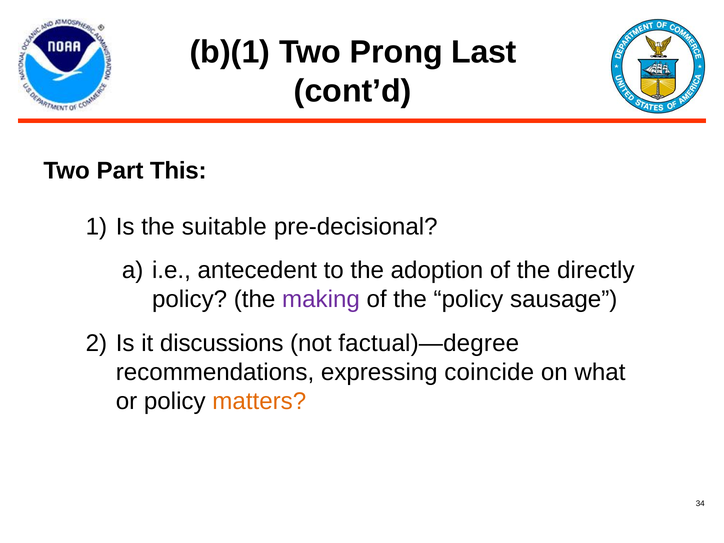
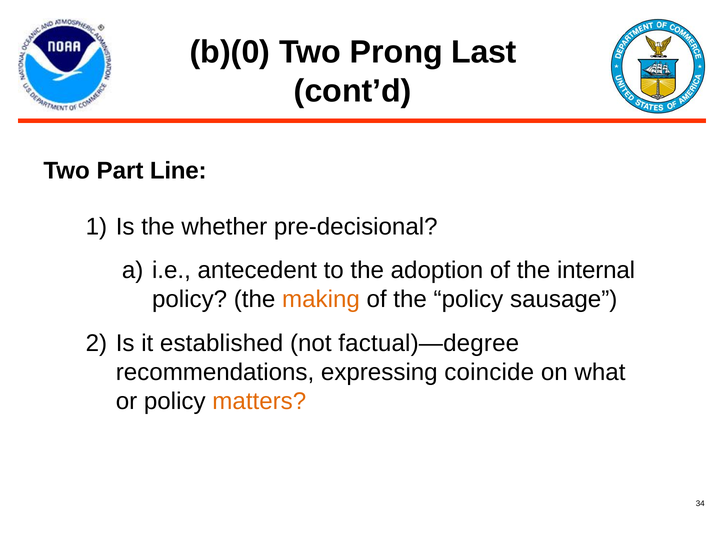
b)(1: b)(1 -> b)(0
This: This -> Line
suitable: suitable -> whether
directly: directly -> internal
making colour: purple -> orange
discussions: discussions -> established
